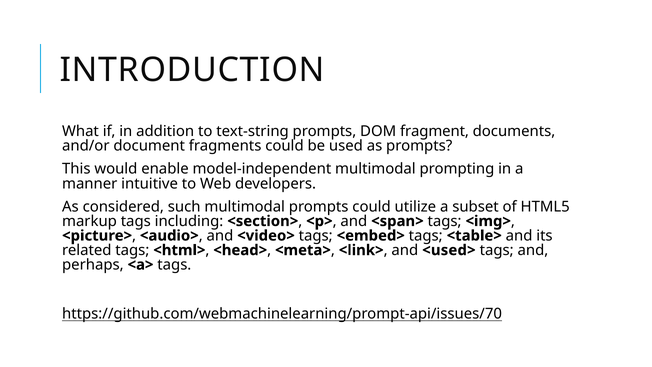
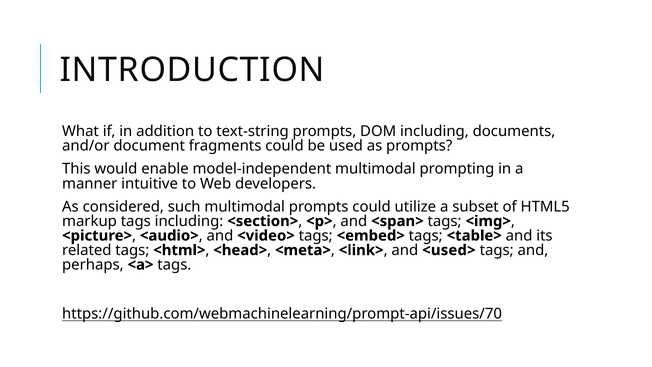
DOM fragment: fragment -> including
